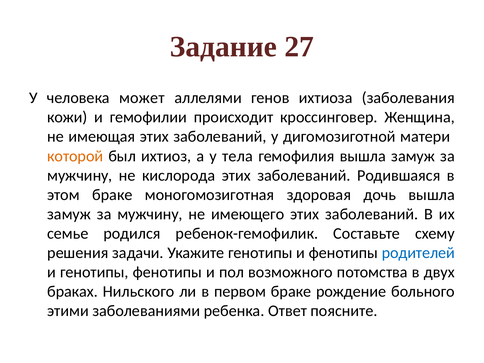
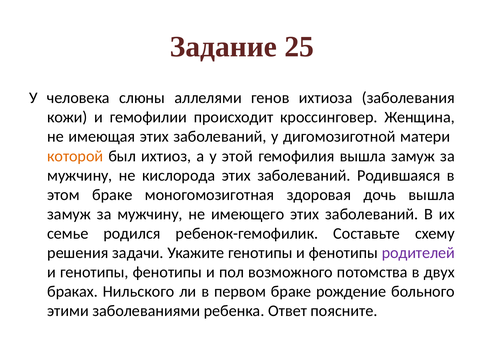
27: 27 -> 25
может: может -> слюны
тела: тела -> этой
родителей colour: blue -> purple
